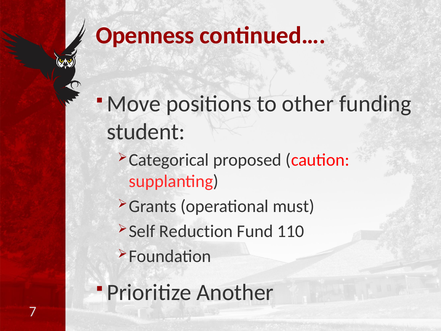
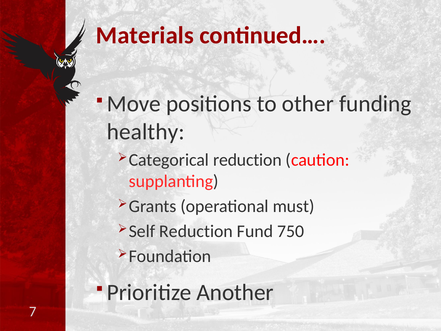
Openness: Openness -> Materials
student: student -> healthy
proposed at (247, 160): proposed -> reduction
110: 110 -> 750
